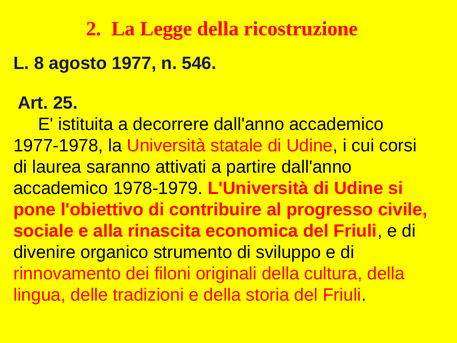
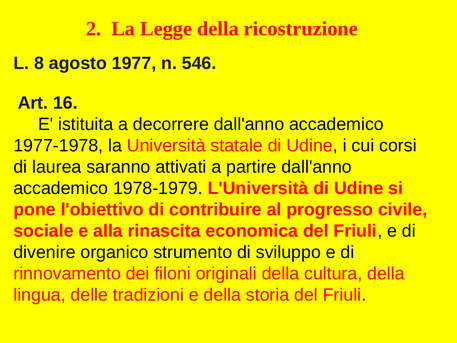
25: 25 -> 16
